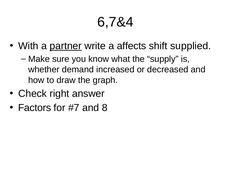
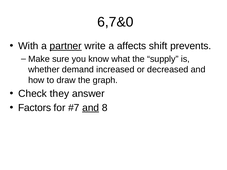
6,7&4: 6,7&4 -> 6,7&0
supplied: supplied -> prevents
right: right -> they
and at (91, 108) underline: none -> present
